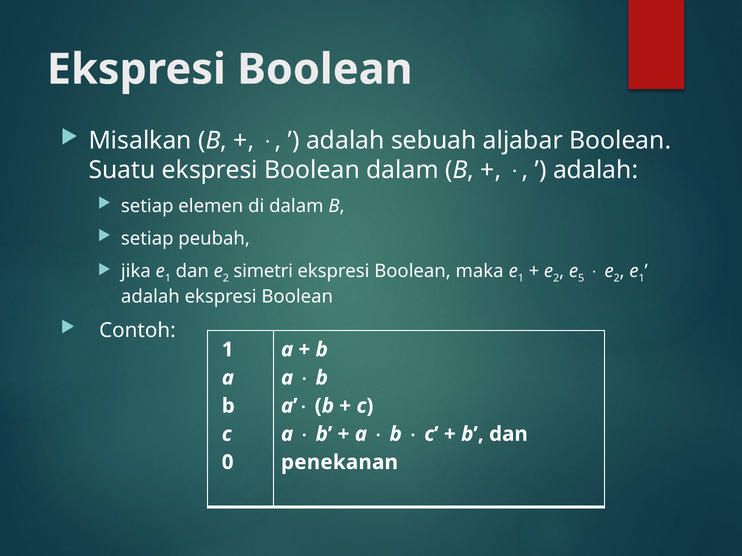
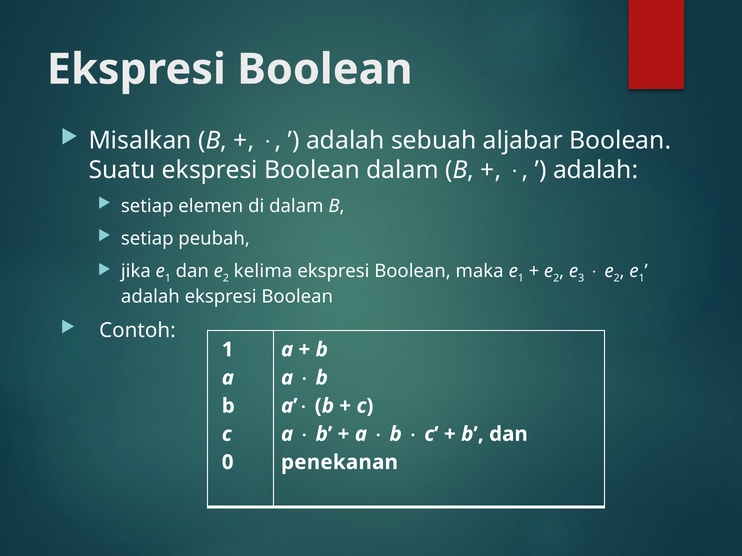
simetri: simetri -> kelima
5: 5 -> 3
